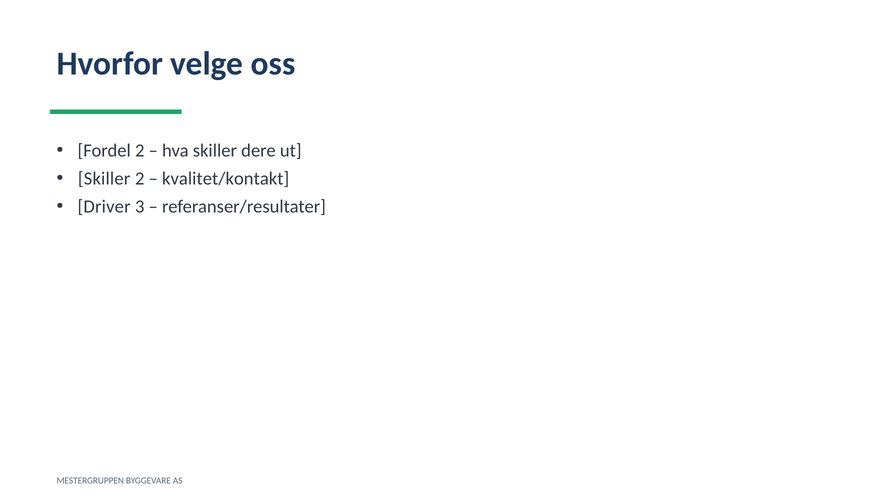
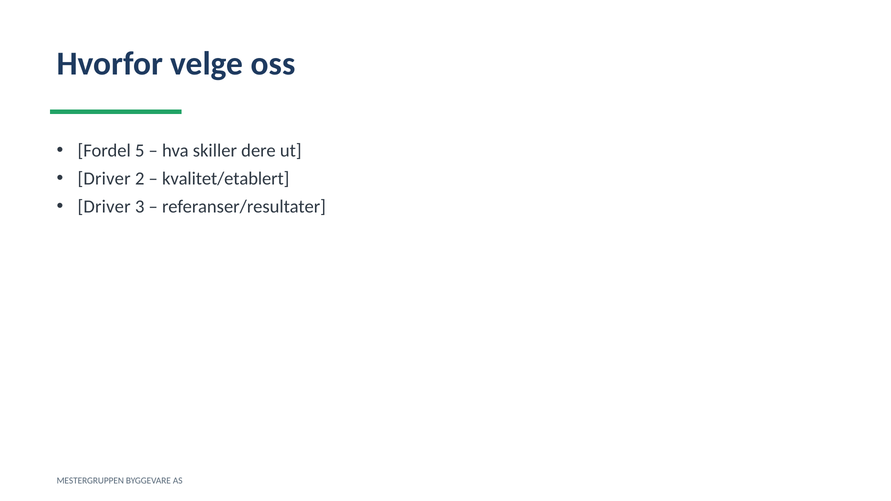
Fordel 2: 2 -> 5
Skiller at (104, 179): Skiller -> Driver
kvalitet/kontakt: kvalitet/kontakt -> kvalitet/etablert
